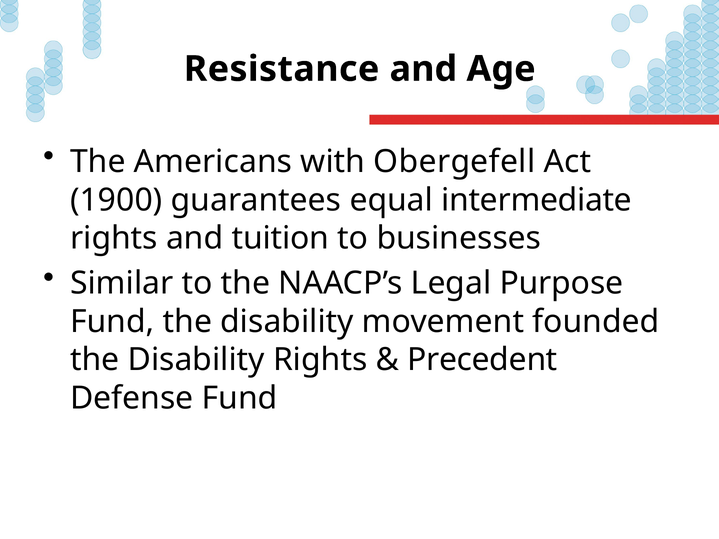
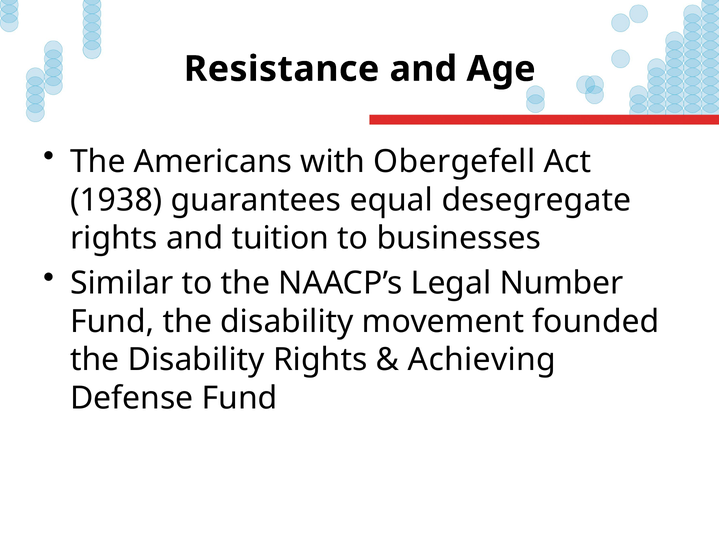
1900: 1900 -> 1938
intermediate: intermediate -> desegregate
Purpose: Purpose -> Number
Precedent: Precedent -> Achieving
